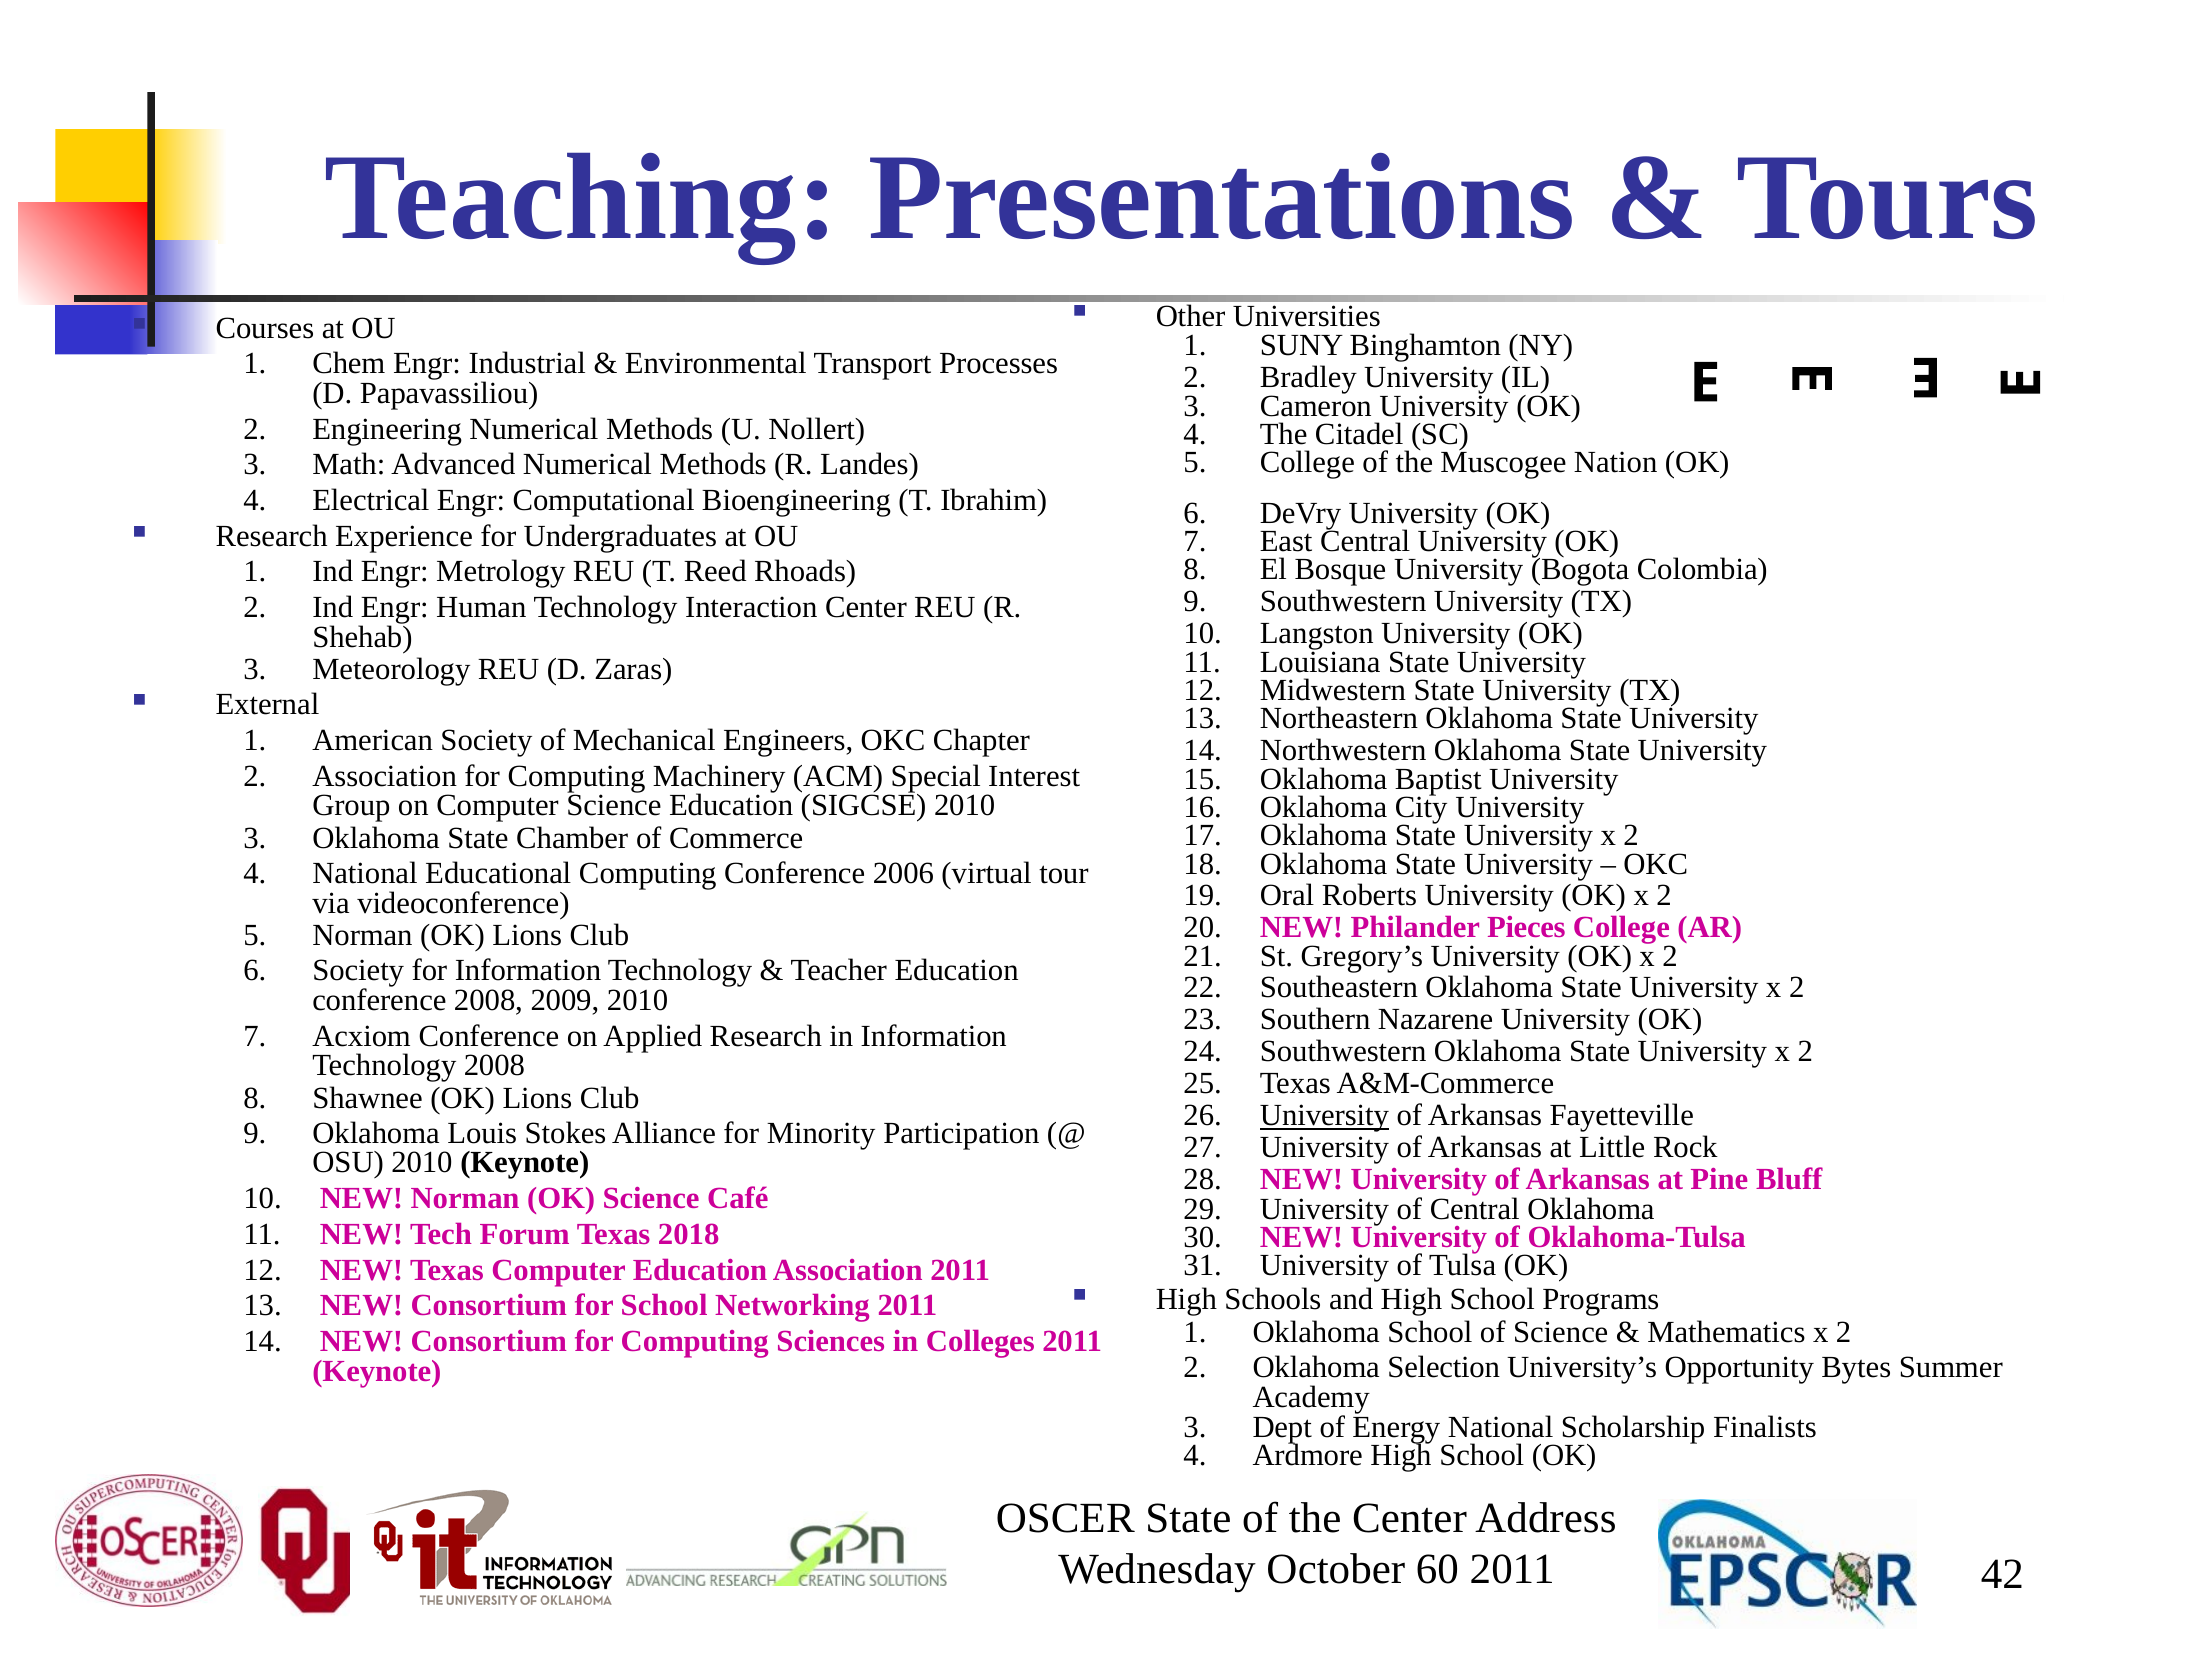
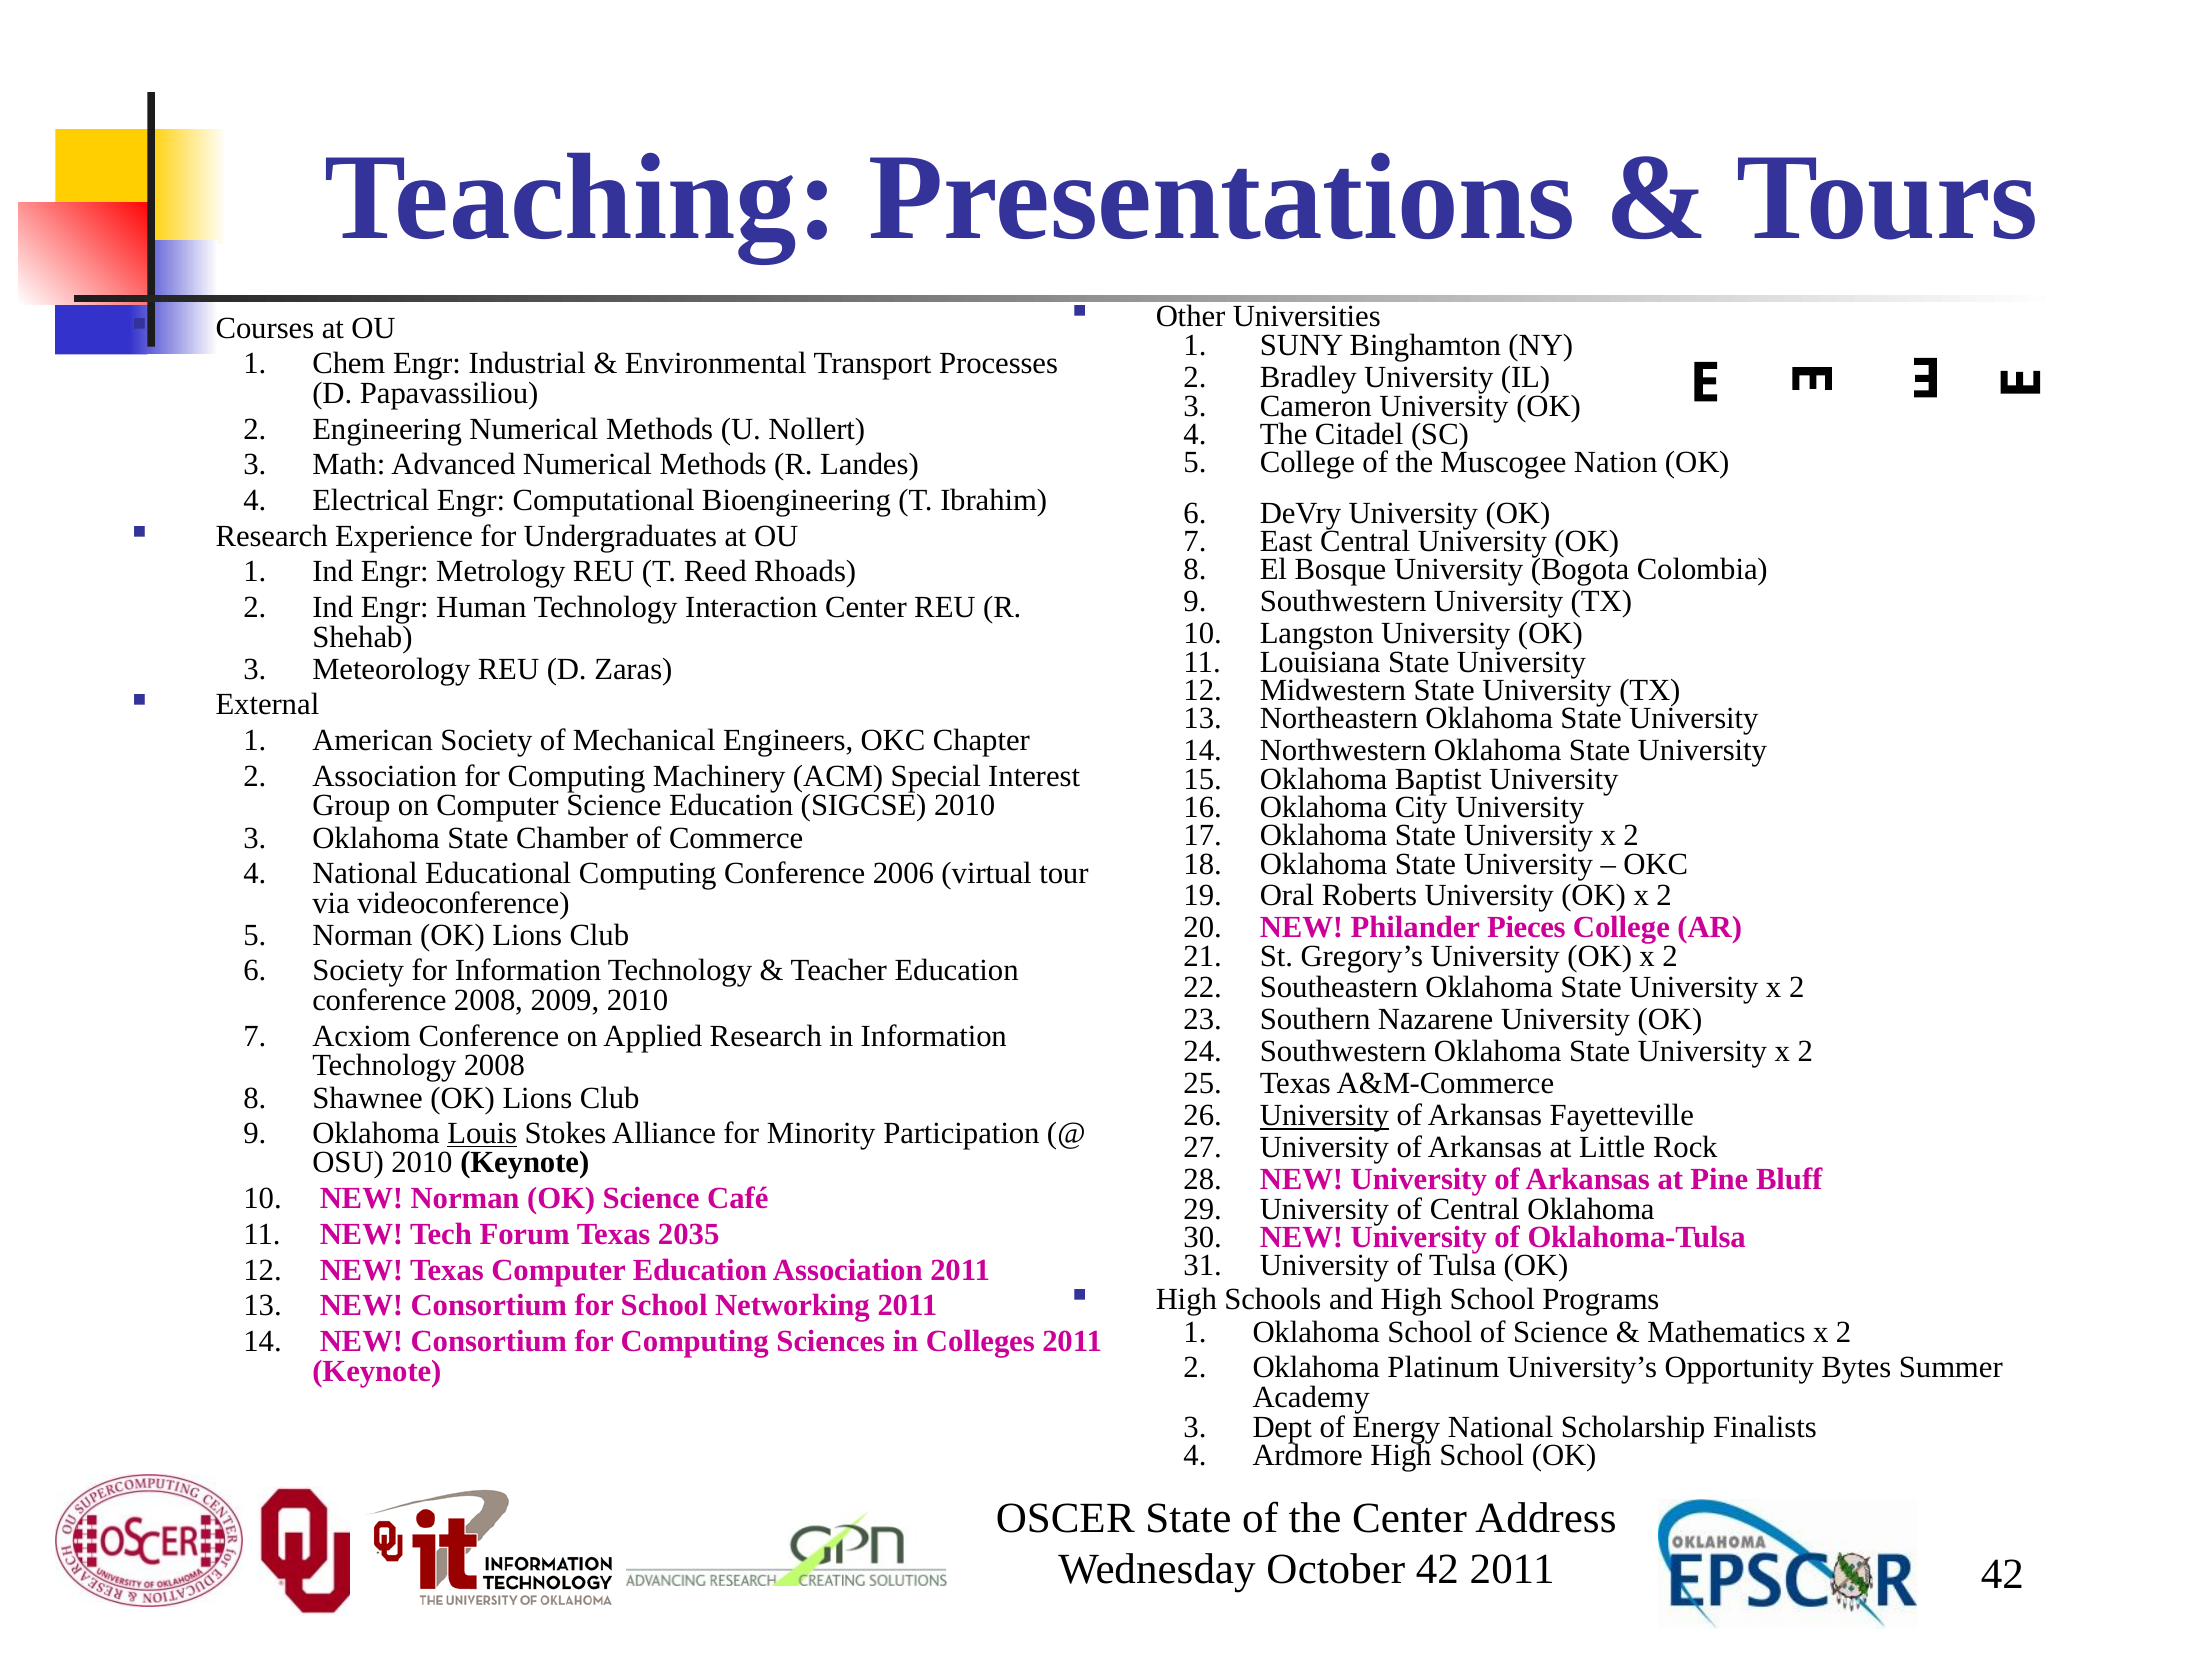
Louis underline: none -> present
2018: 2018 -> 2035
Selection: Selection -> Platinum
October 60: 60 -> 42
